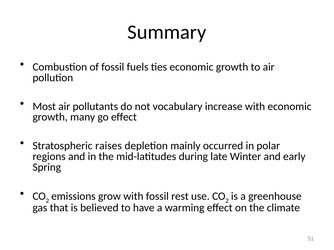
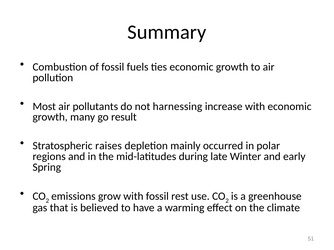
vocabulary: vocabulary -> harnessing
go effect: effect -> result
